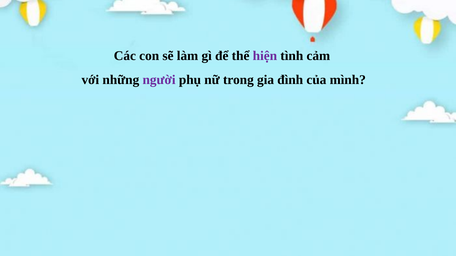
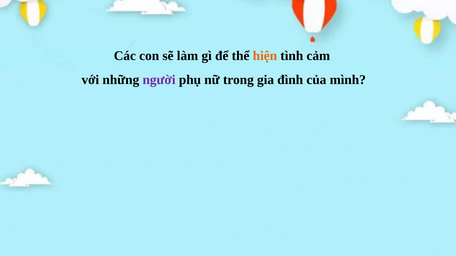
hiện colour: purple -> orange
